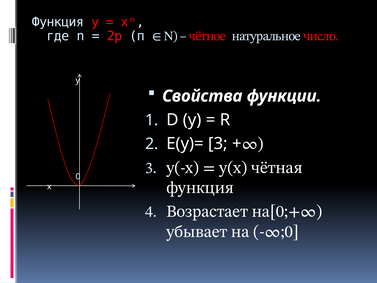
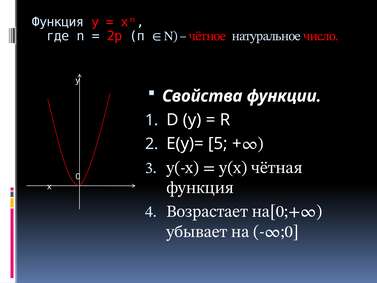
E(y)= 3: 3 -> 5
